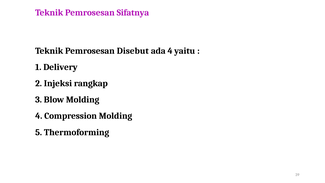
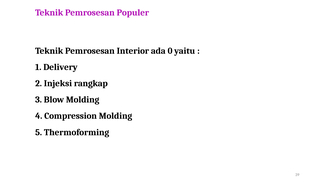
Sifatnya: Sifatnya -> Populer
Disebut: Disebut -> Interior
ada 4: 4 -> 0
